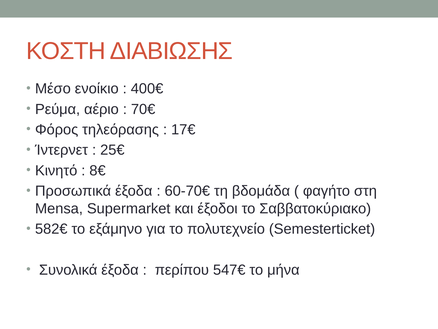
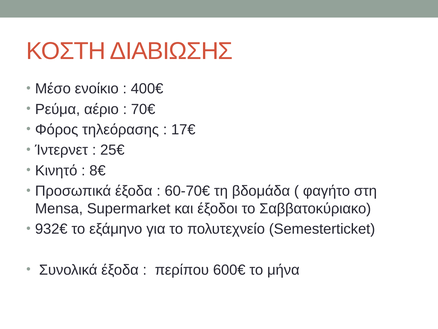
582€: 582€ -> 932€
547€: 547€ -> 600€
